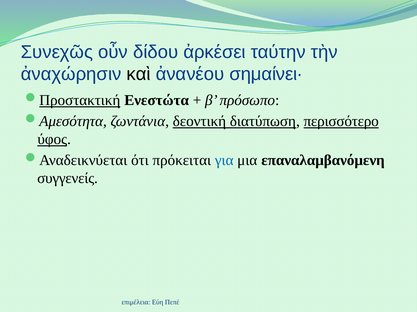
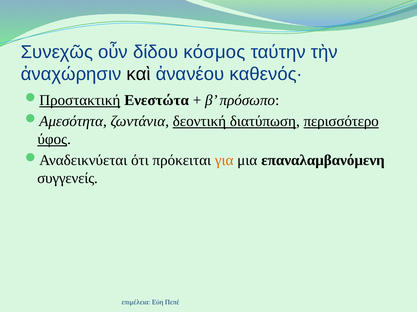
ἀρκέσει: ἀρκέσει -> κόσμος
σημαίνει·: σημαίνει· -> καθενός·
για colour: blue -> orange
